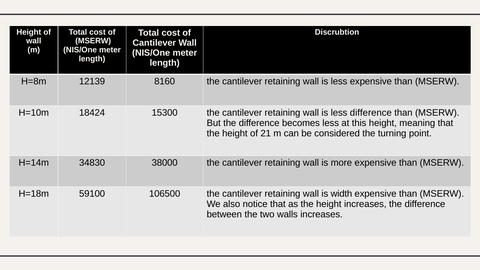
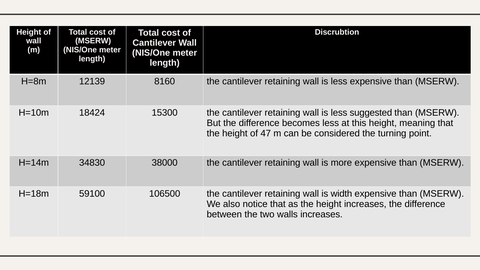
less difference: difference -> suggested
21: 21 -> 47
